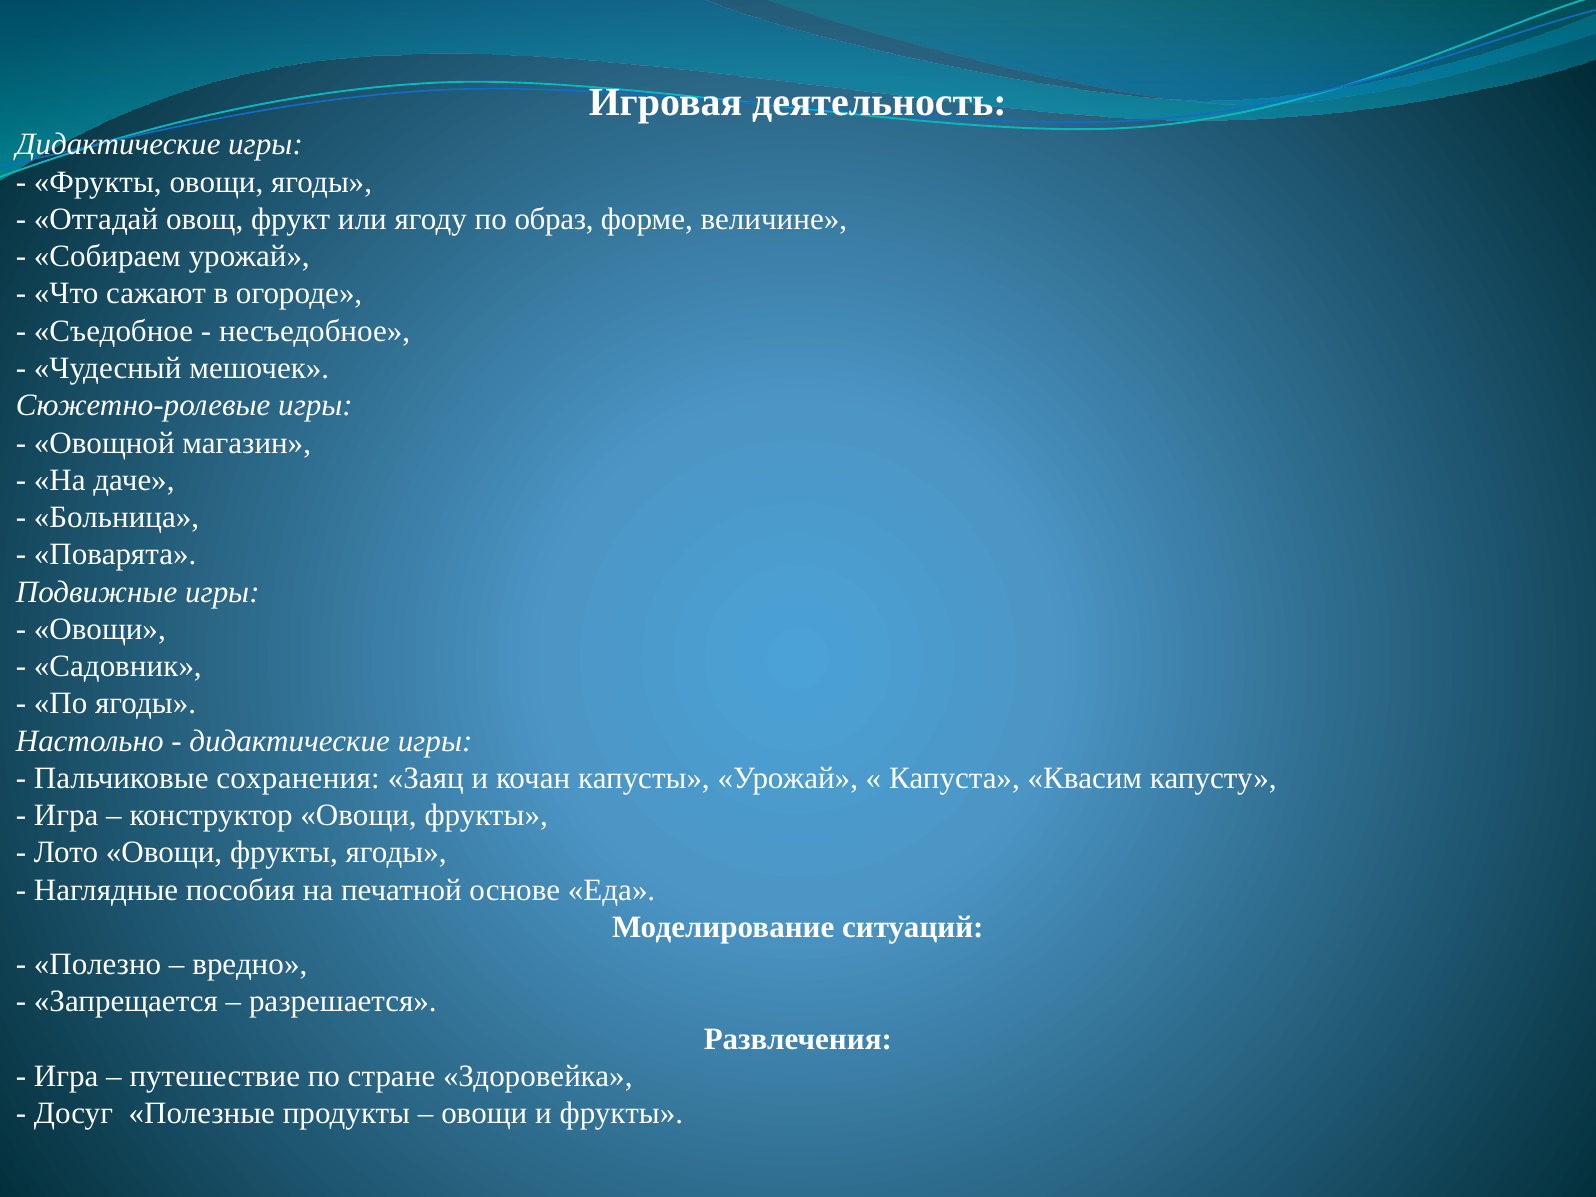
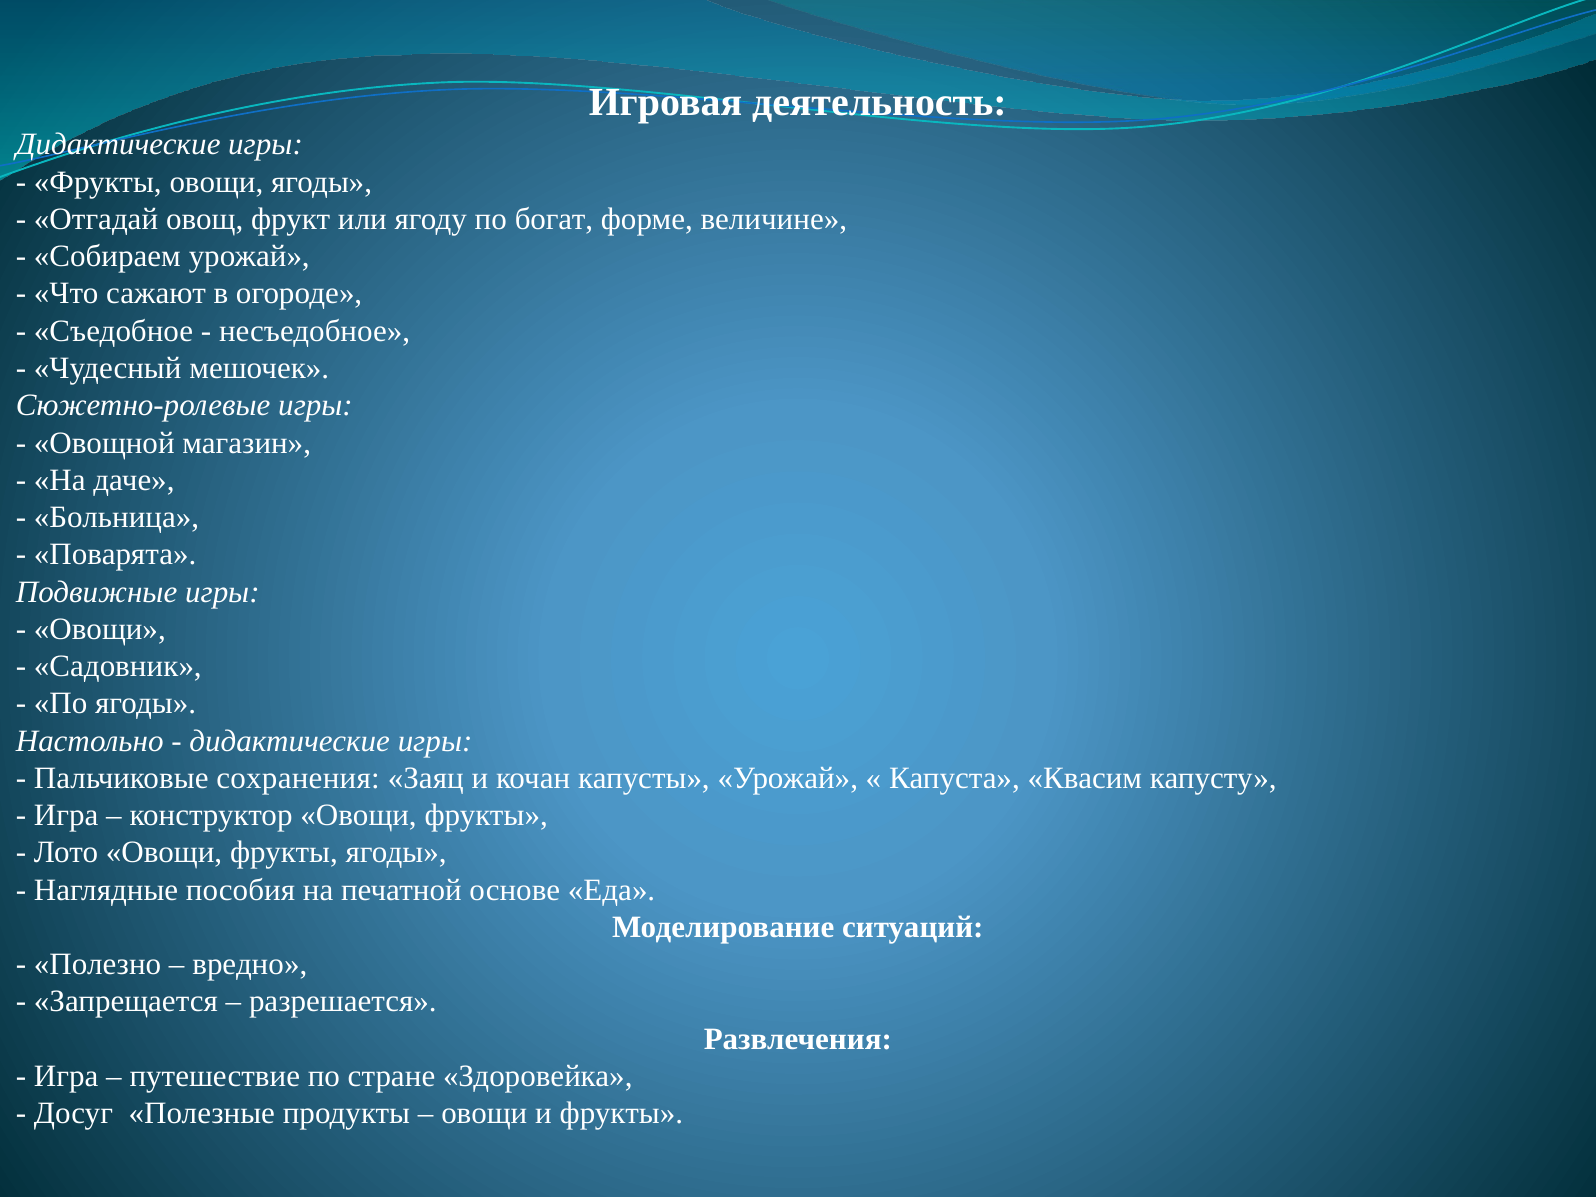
образ: образ -> богат
